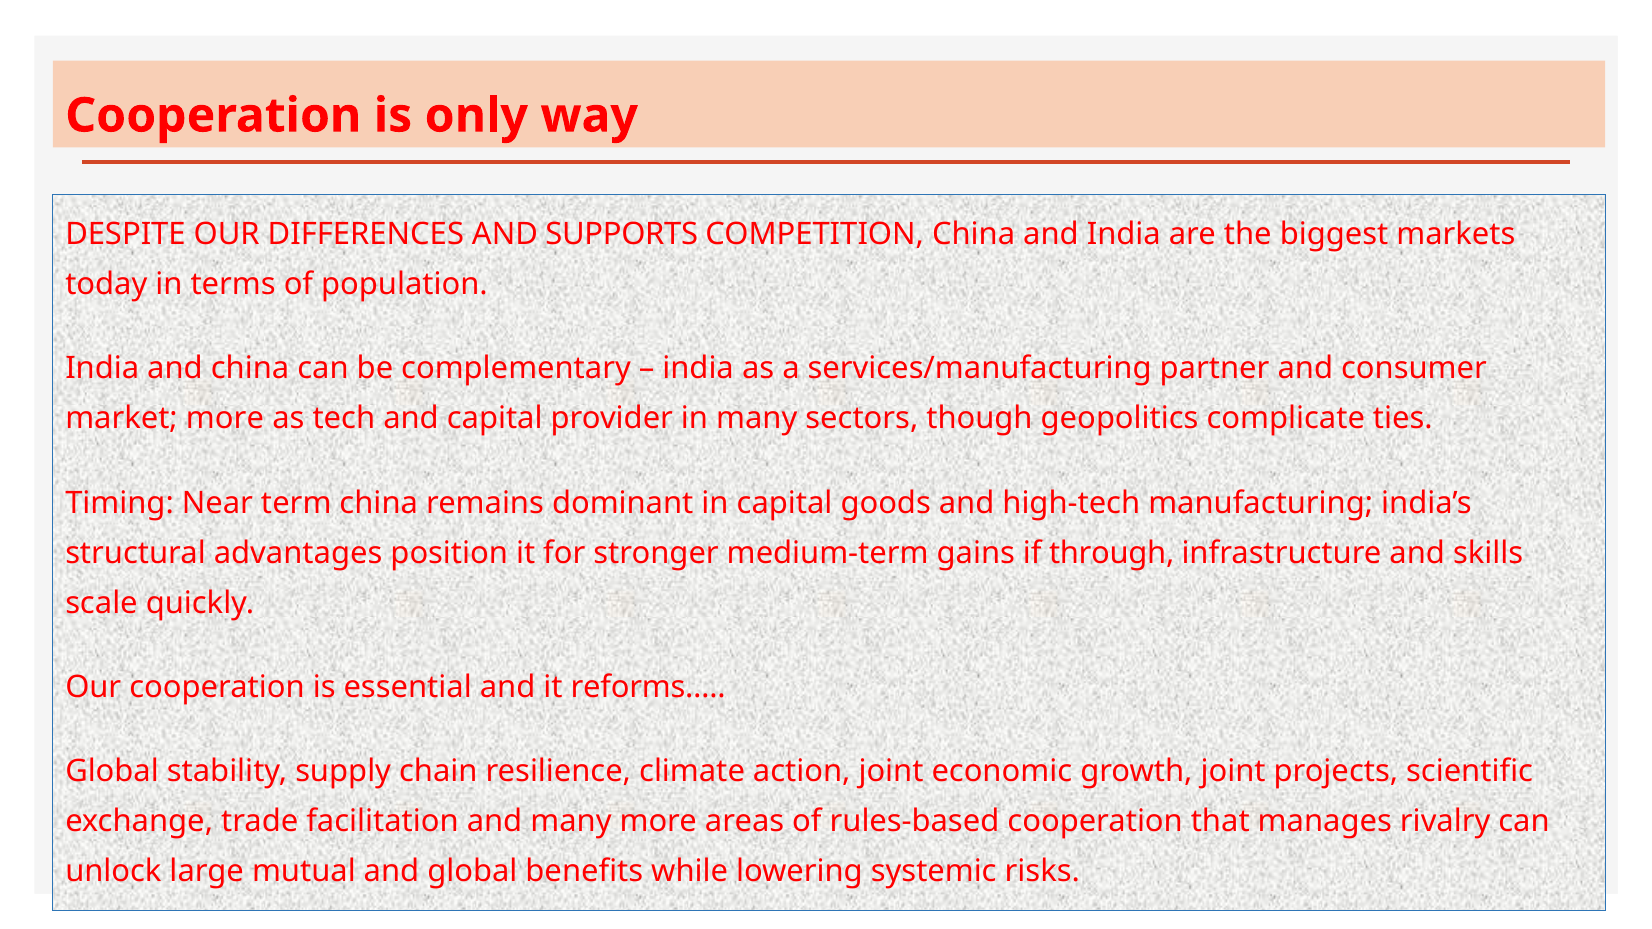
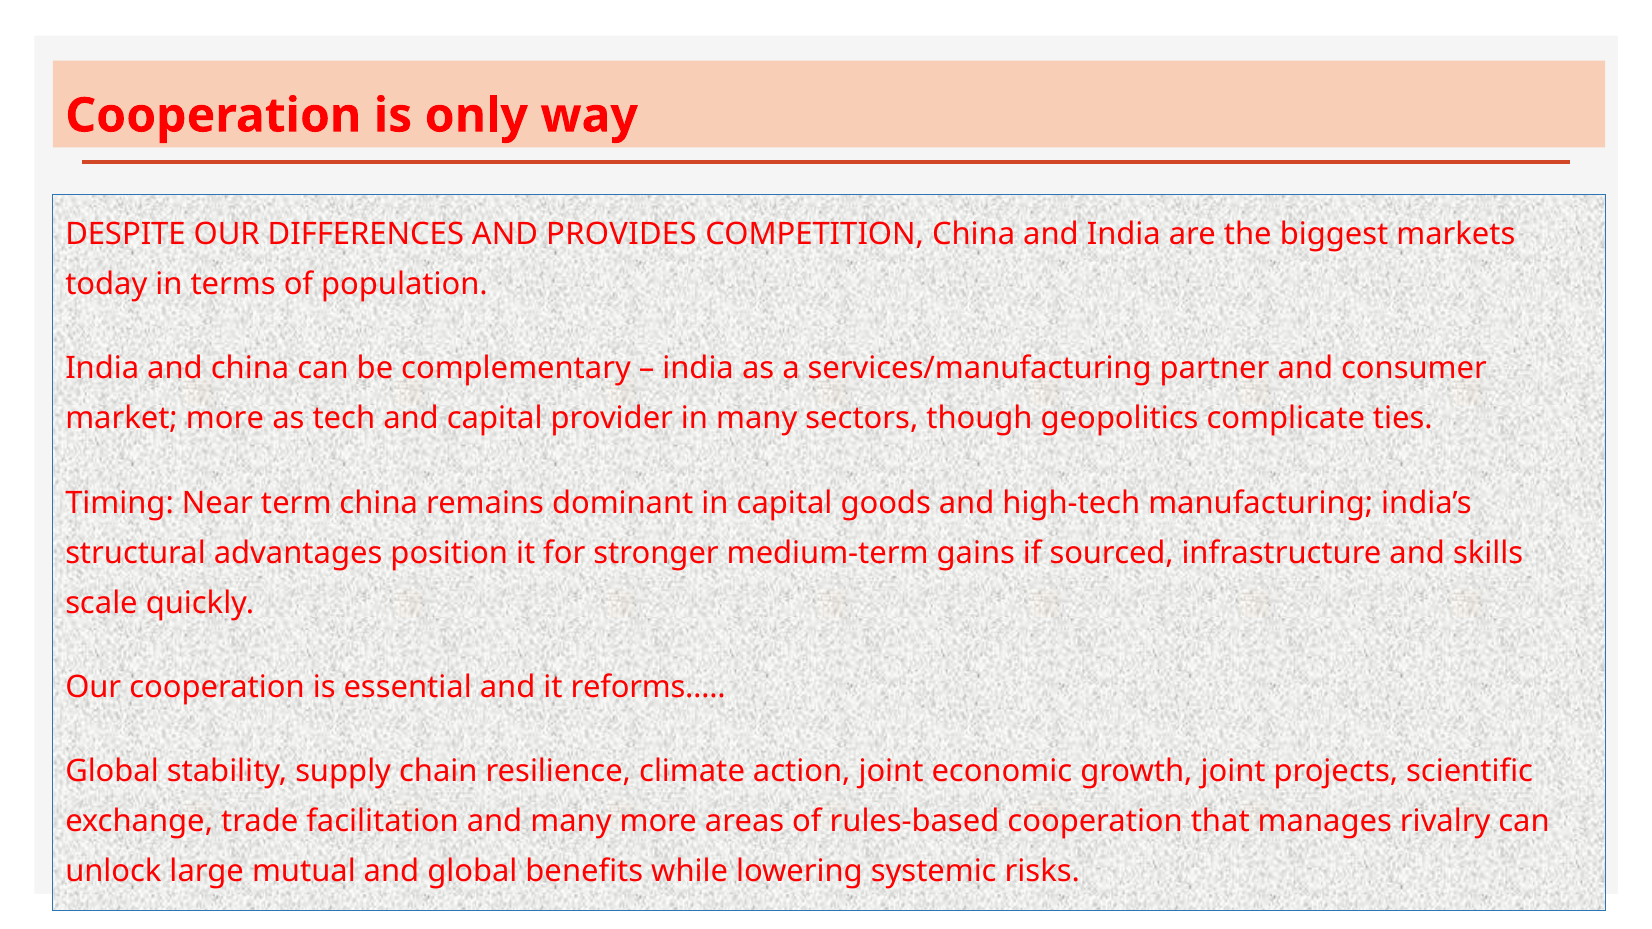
SUPPORTS: SUPPORTS -> PROVIDES
through: through -> sourced
